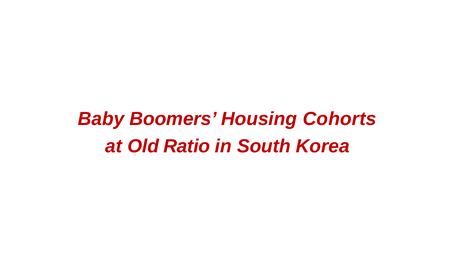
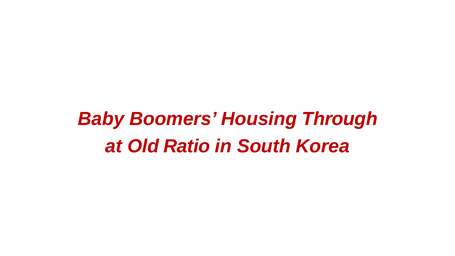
Cohorts: Cohorts -> Through
